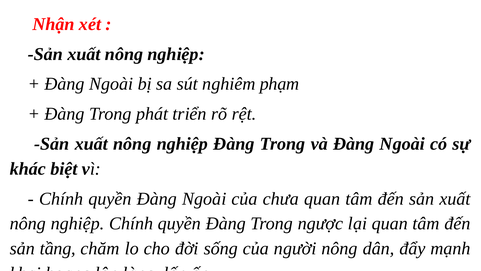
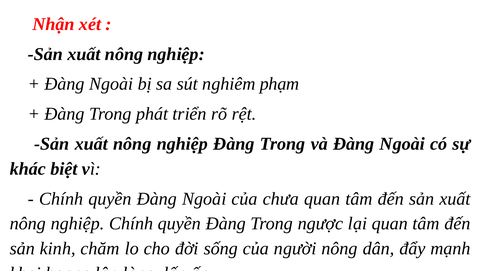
tầng: tầng -> kinh
